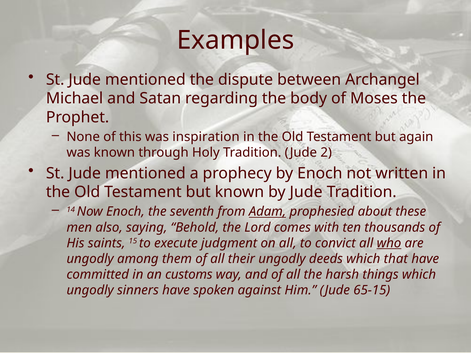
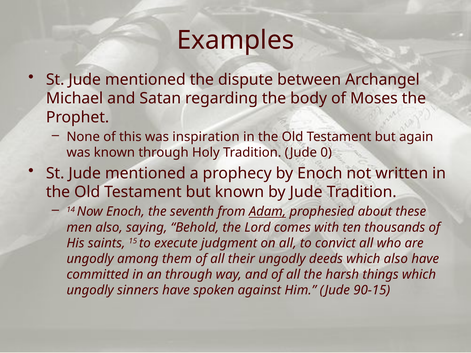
2: 2 -> 0
who underline: present -> none
which that: that -> also
an customs: customs -> through
65-15: 65-15 -> 90-15
